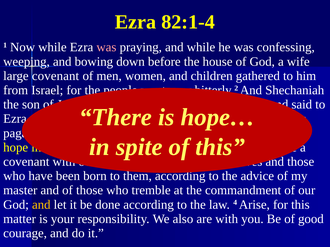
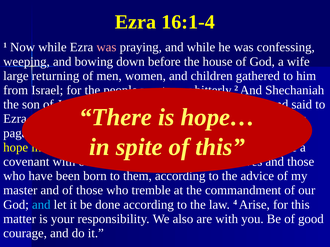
82:1-4: 82:1-4 -> 16:1-4
large covenant: covenant -> returning
and at (41, 205) colour: yellow -> light blue
